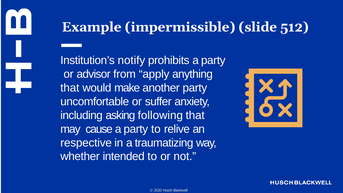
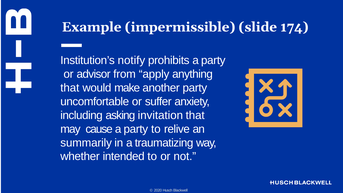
512: 512 -> 174
following: following -> invitation
respective: respective -> summarily
